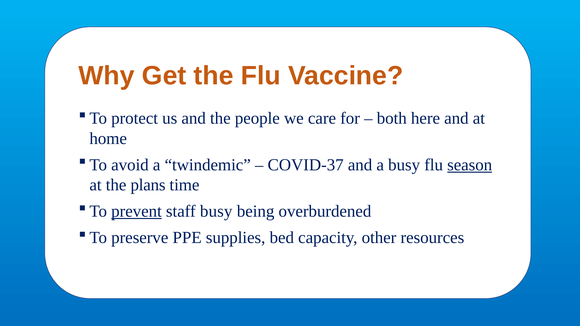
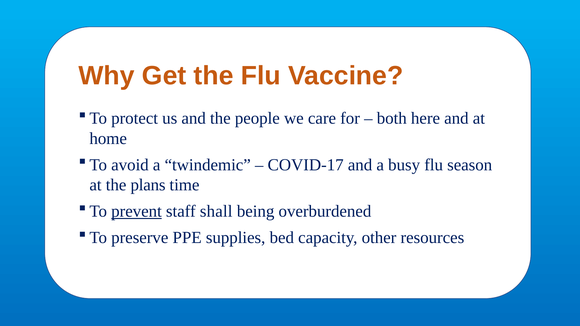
COVID-37: COVID-37 -> COVID-17
season underline: present -> none
staff busy: busy -> shall
